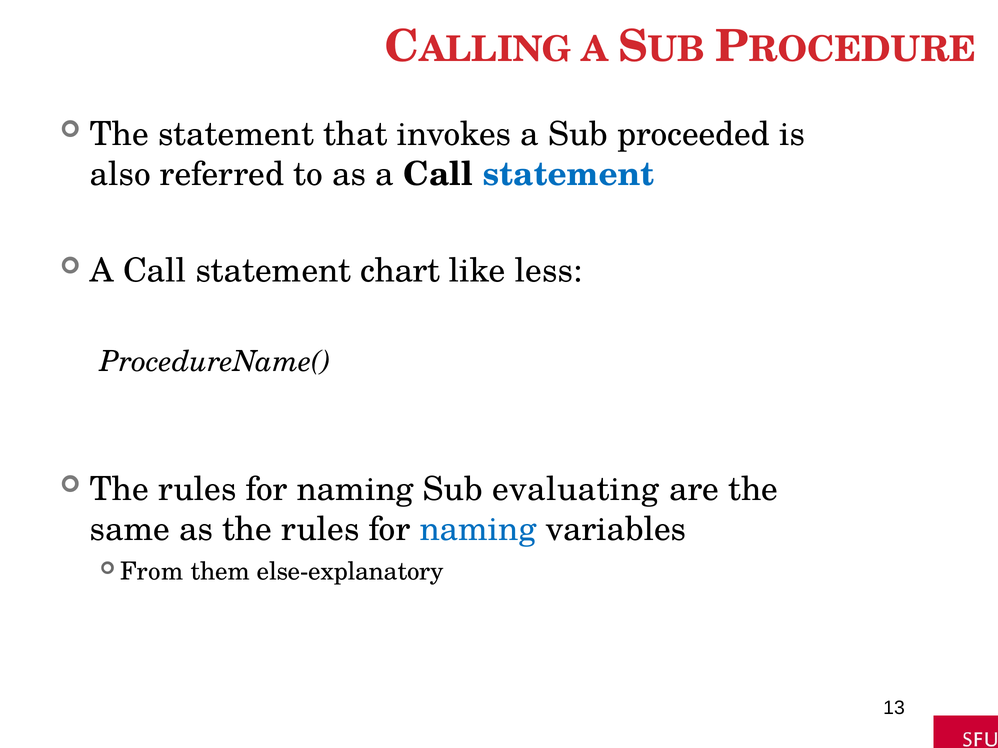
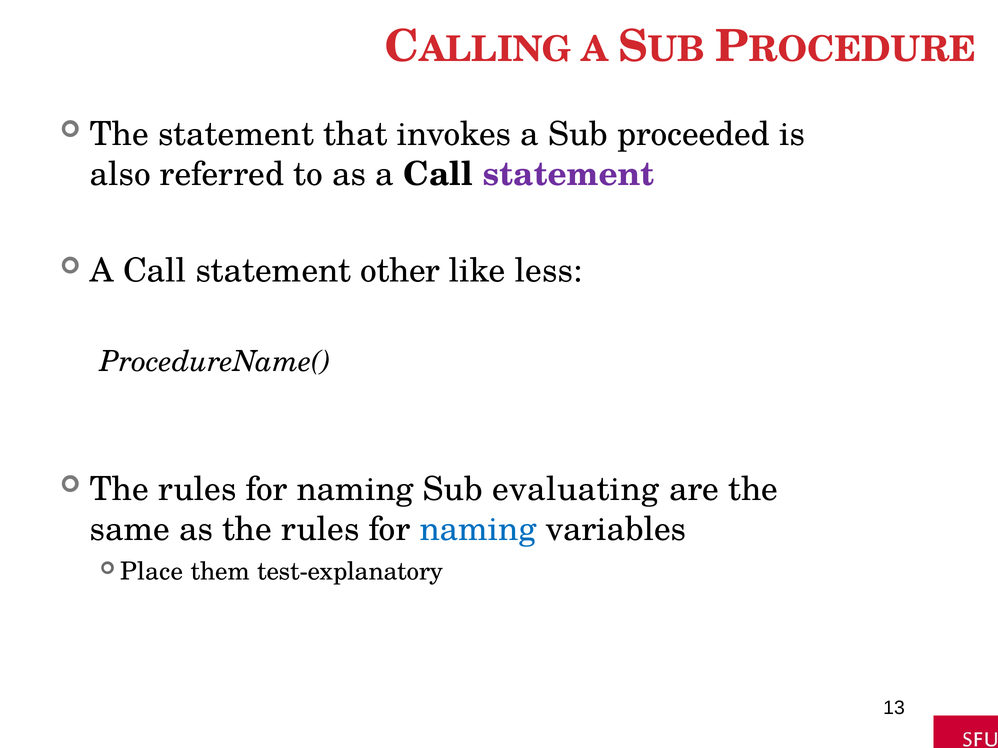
statement at (569, 174) colour: blue -> purple
chart: chart -> other
From: From -> Place
else-explanatory: else-explanatory -> test-explanatory
